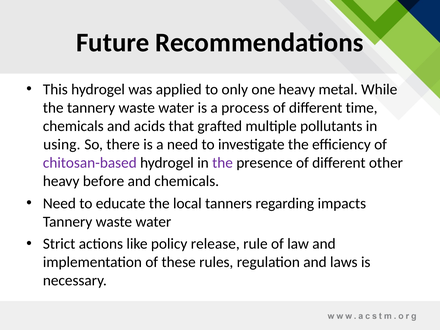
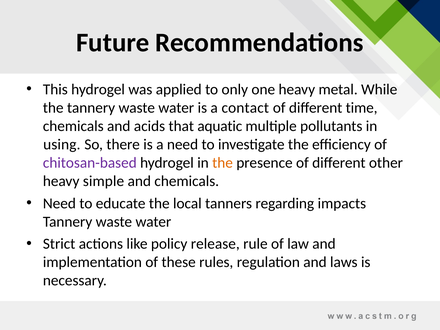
process: process -> contact
grafted: grafted -> aquatic
the at (223, 163) colour: purple -> orange
before: before -> simple
